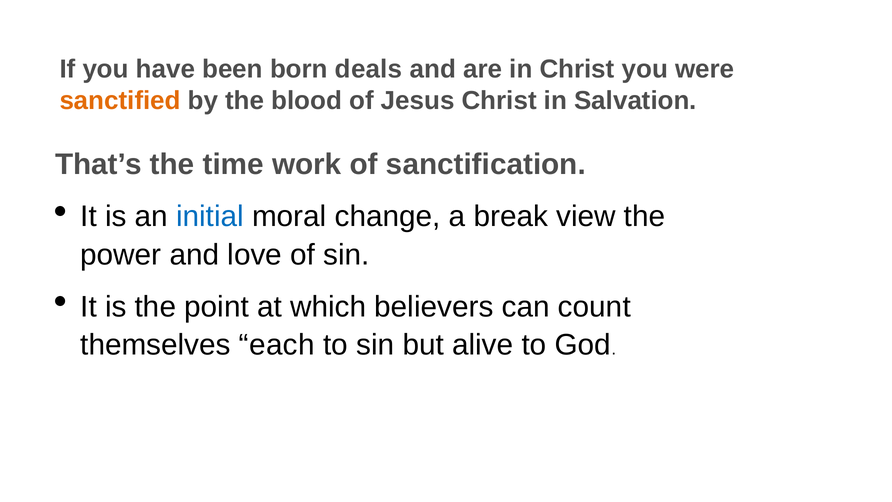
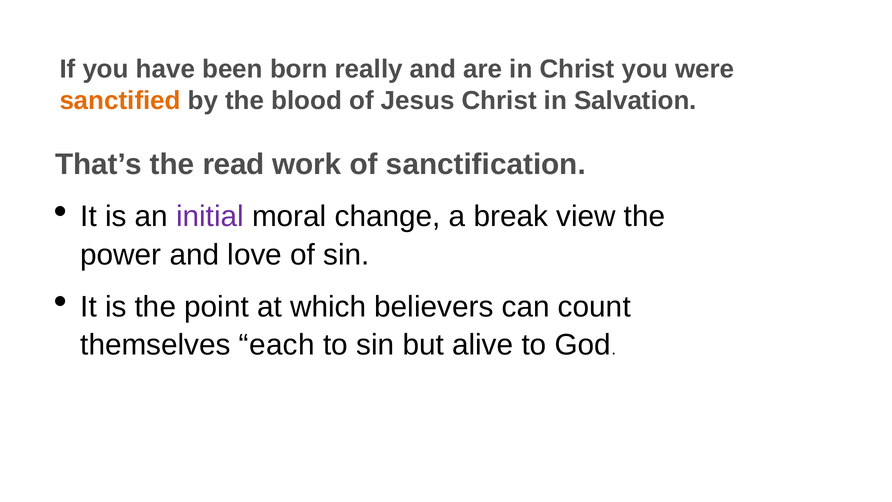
deals: deals -> really
time: time -> read
initial colour: blue -> purple
